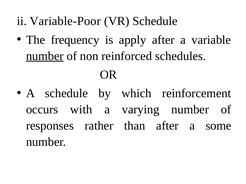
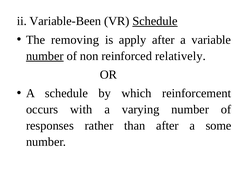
Variable-Poor: Variable-Poor -> Variable-Been
Schedule at (155, 21) underline: none -> present
frequency: frequency -> removing
schedules: schedules -> relatively
